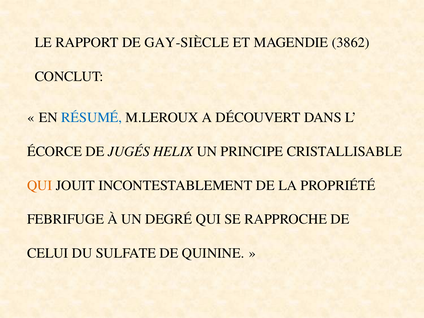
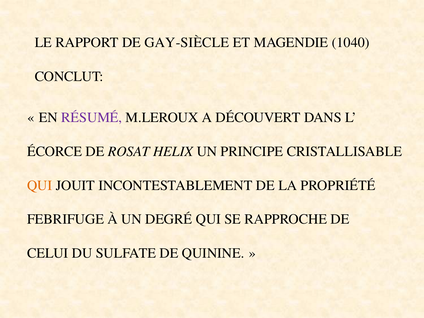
3862: 3862 -> 1040
RÉSUMÉ colour: blue -> purple
JUGÉS: JUGÉS -> ROSAT
